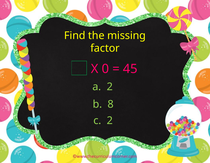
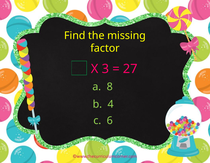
0: 0 -> 3
45: 45 -> 27
a 2: 2 -> 8
8: 8 -> 4
c 2: 2 -> 6
